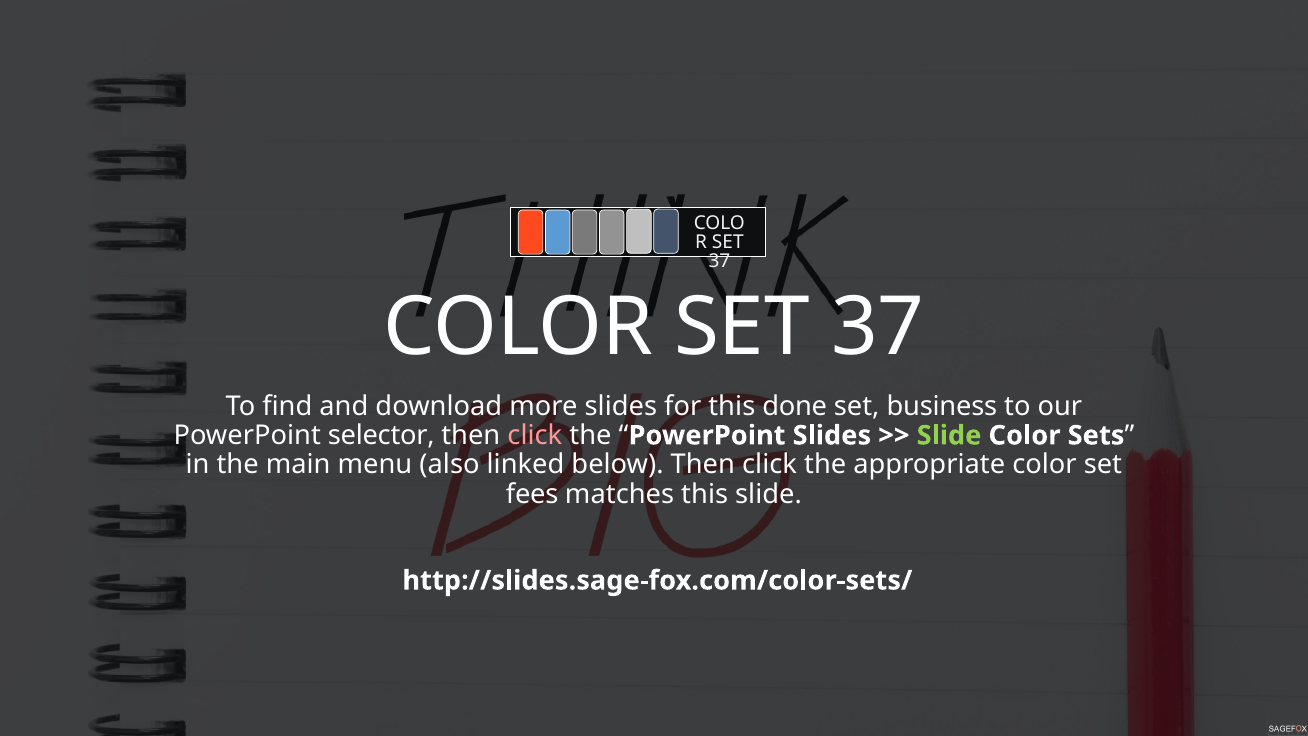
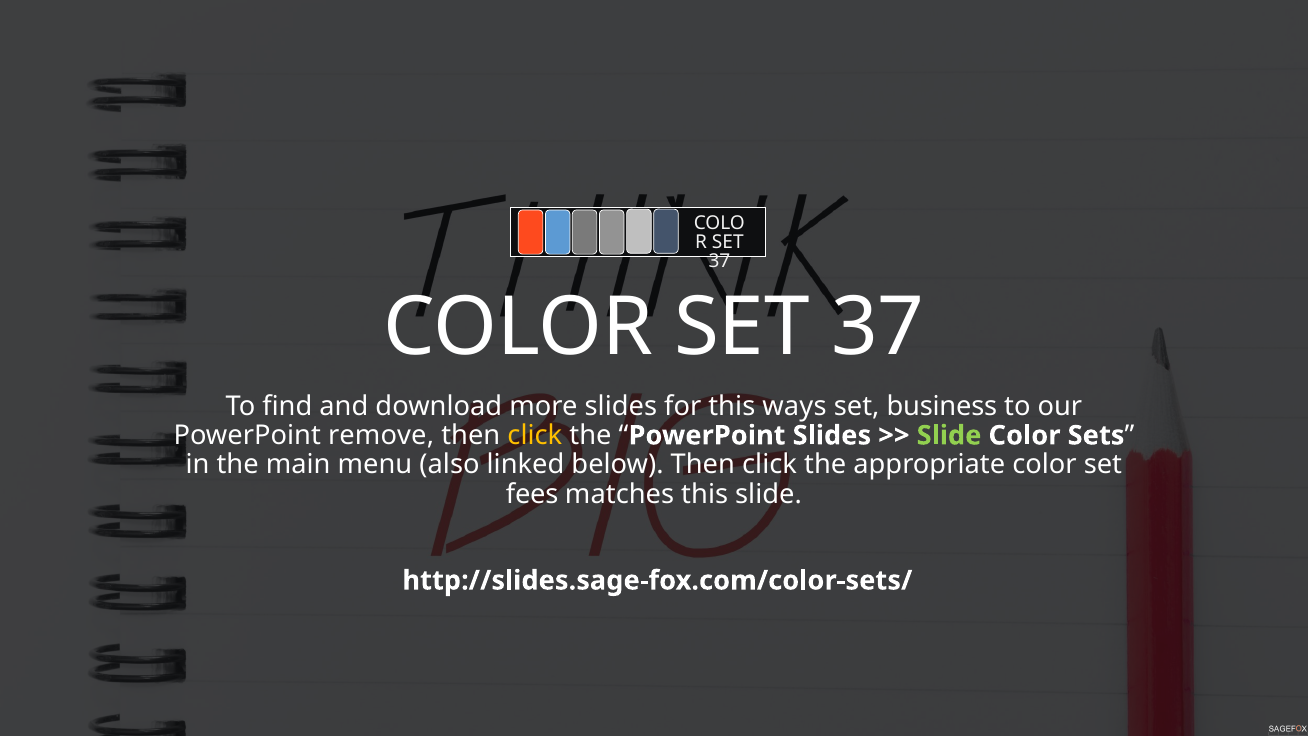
done: done -> ways
selector: selector -> remove
click at (535, 435) colour: pink -> yellow
